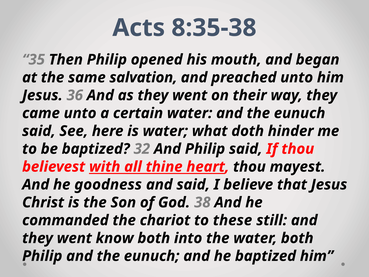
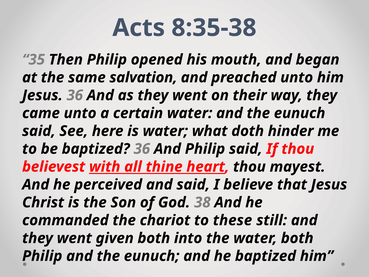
baptized 32: 32 -> 36
goodness: goodness -> perceived
know: know -> given
